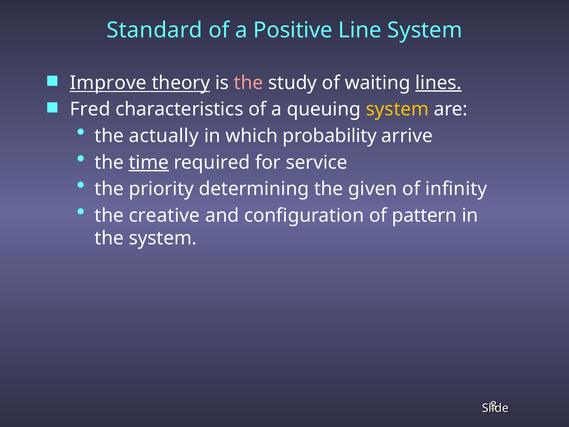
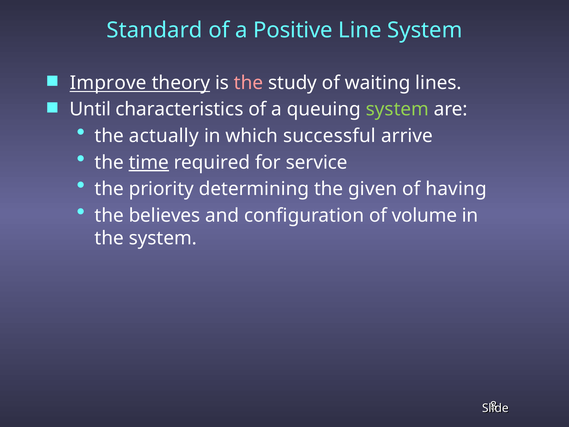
lines underline: present -> none
Fred: Fred -> Until
system at (397, 109) colour: yellow -> light green
probability: probability -> successful
infinity: infinity -> having
creative: creative -> believes
pattern: pattern -> volume
